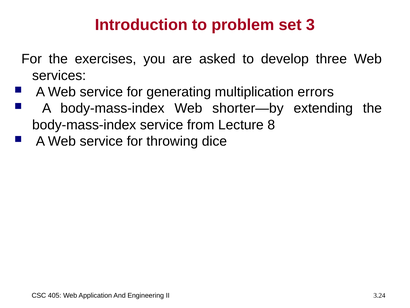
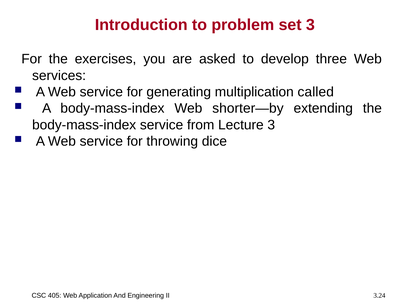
errors: errors -> called
Lecture 8: 8 -> 3
